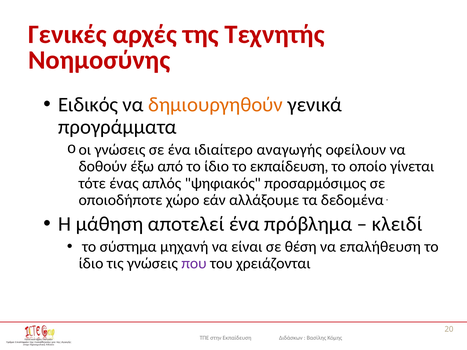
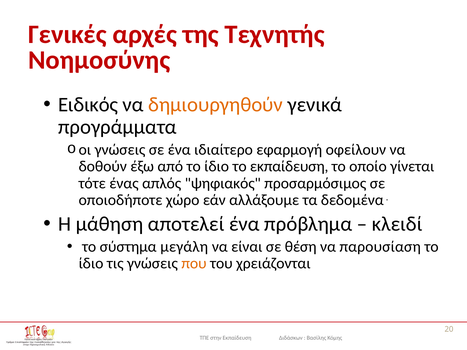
αναγωγής: αναγωγής -> εφαρμογή
μηχανή: μηχανή -> μεγάλη
επαλήθευση: επαλήθευση -> παρουσίαση
που colour: purple -> orange
